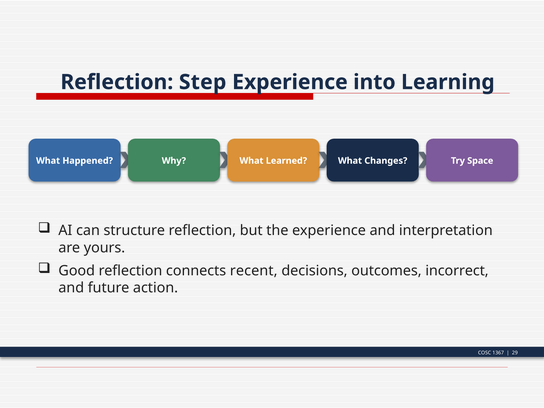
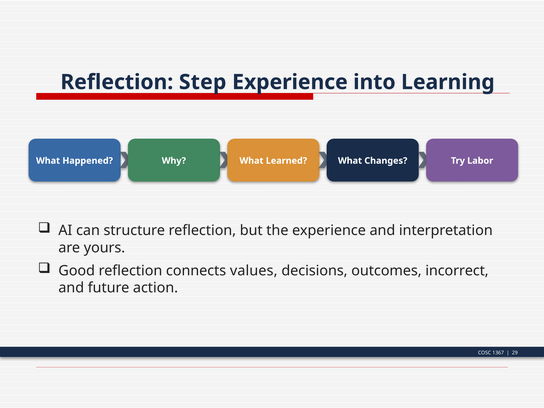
Space: Space -> Labor
recent: recent -> values
